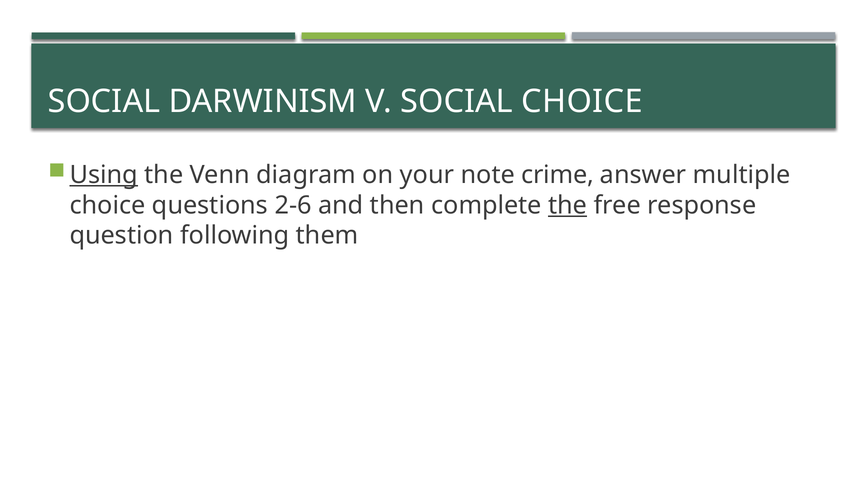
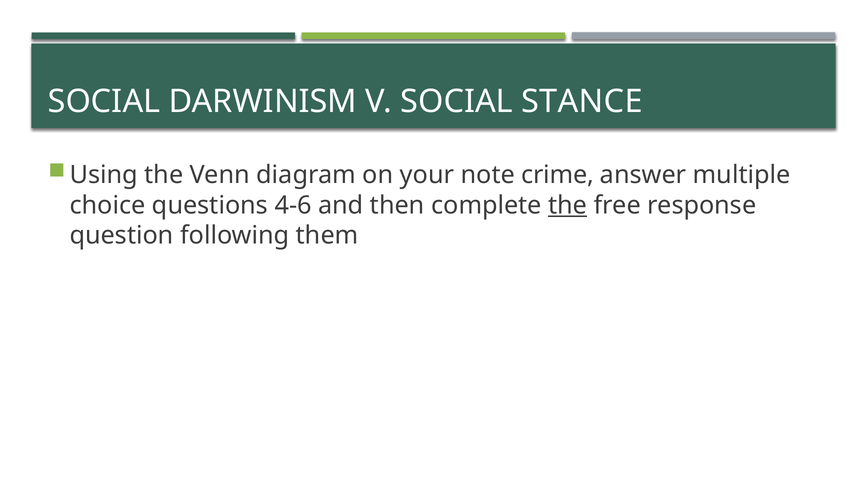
SOCIAL CHOICE: CHOICE -> STANCE
Using underline: present -> none
2-6: 2-6 -> 4-6
